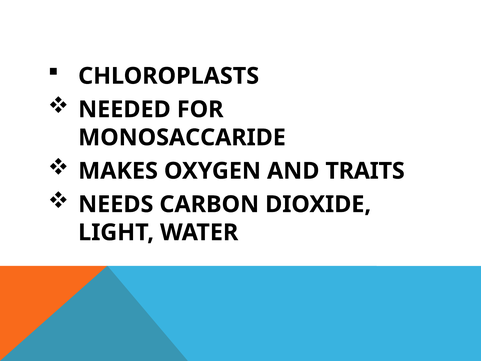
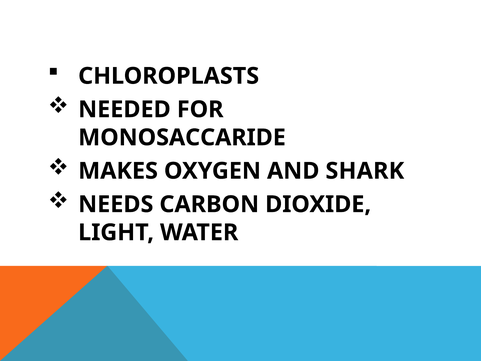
TRAITS: TRAITS -> SHARK
